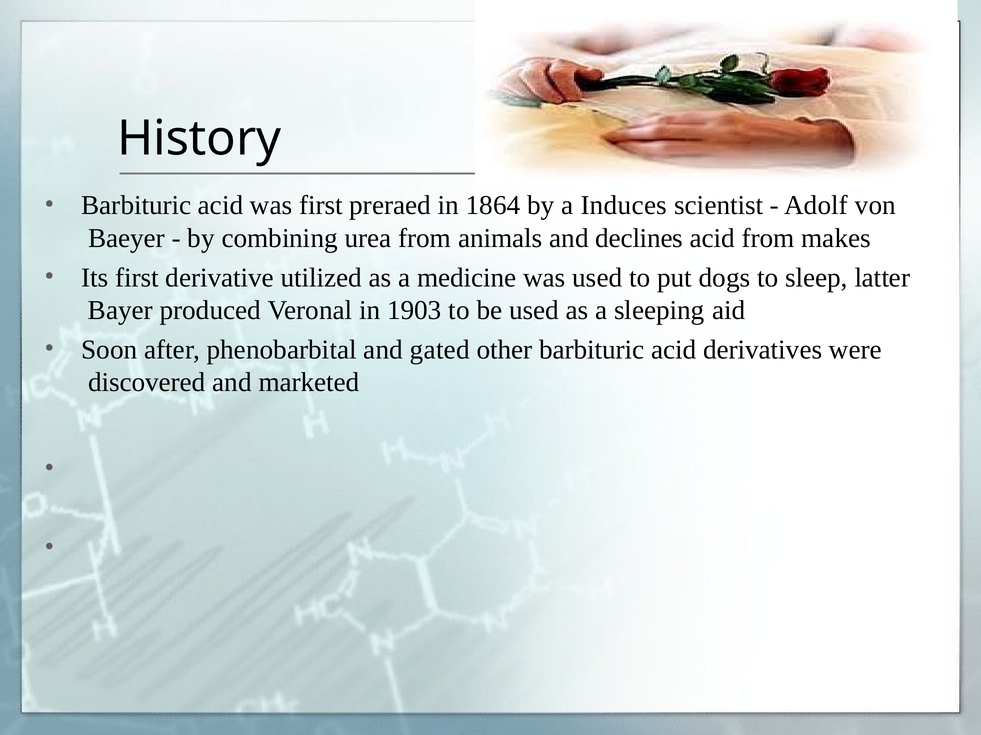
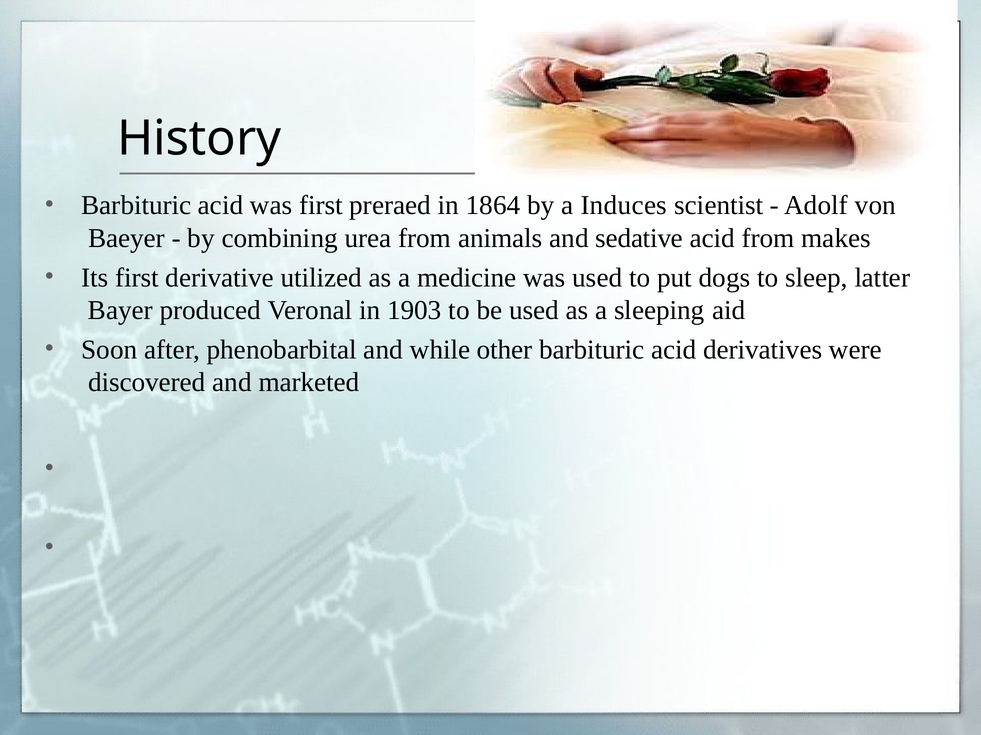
declines: declines -> sedative
gated: gated -> while
